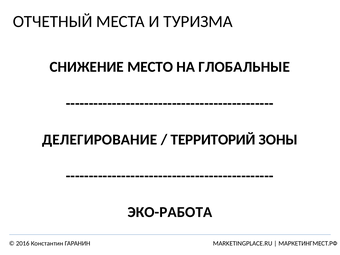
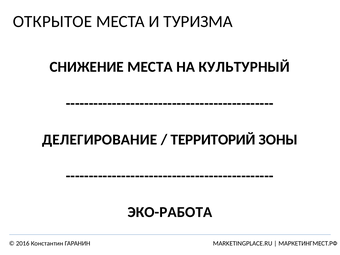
ОТЧЕТНЫЙ: ОТЧЕТНЫЙ -> ОТКРЫТОЕ
СНИЖЕНИЕ МЕСТО: МЕСТО -> МЕСТА
ГЛОБАЛЬНЫЕ: ГЛОБАЛЬНЫЕ -> КУЛЬТУРНЫЙ
